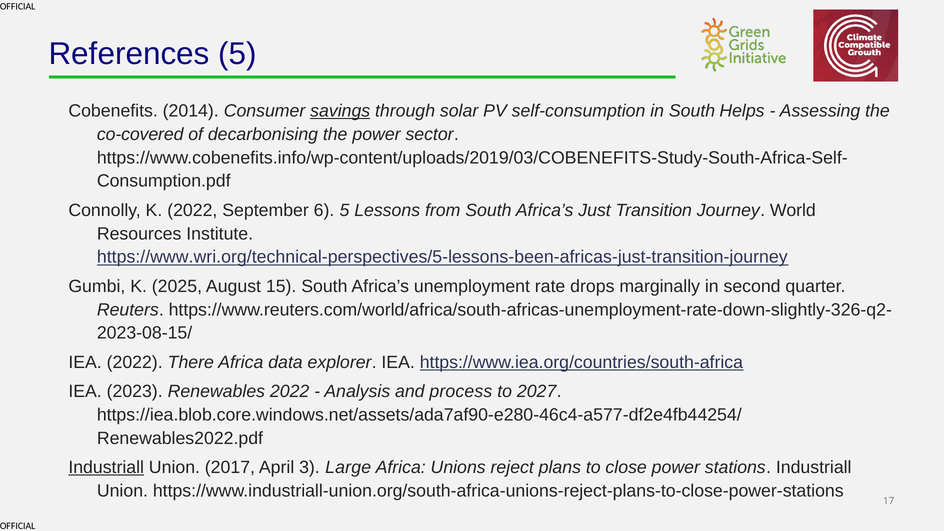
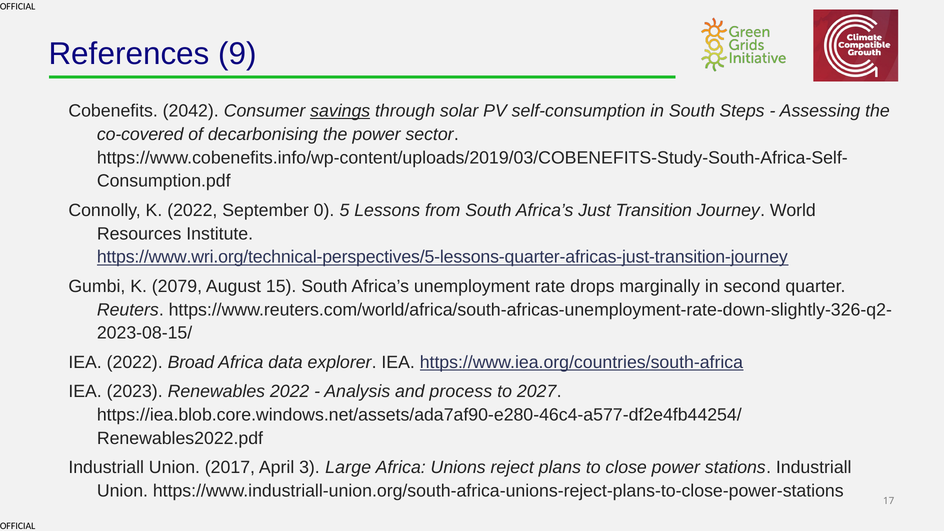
References 5: 5 -> 9
2014: 2014 -> 2042
Helps: Helps -> Steps
6: 6 -> 0
https://www.wri.org/technical-perspectives/5-lessons-been-africas-just-transition-journey: https://www.wri.org/technical-perspectives/5-lessons-been-africas-just-transition-journey -> https://www.wri.org/technical-perspectives/5-lessons-quarter-africas-just-transition-journey
2025: 2025 -> 2079
There: There -> Broad
Industriall at (106, 468) underline: present -> none
